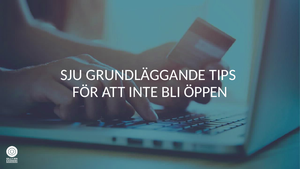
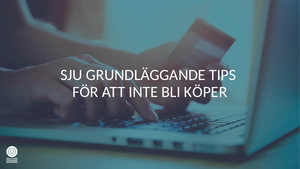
ÖPPEN: ÖPPEN -> KÖPER
